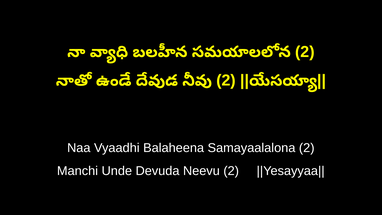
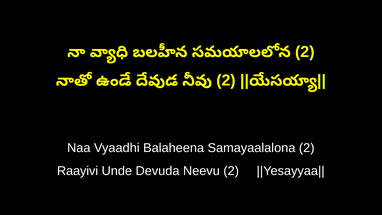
Manchi: Manchi -> Raayivi
